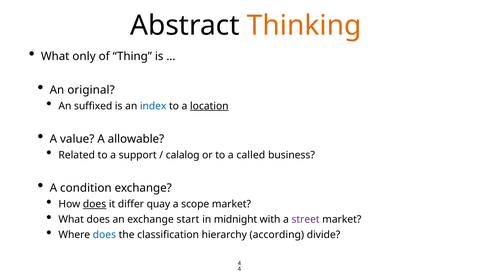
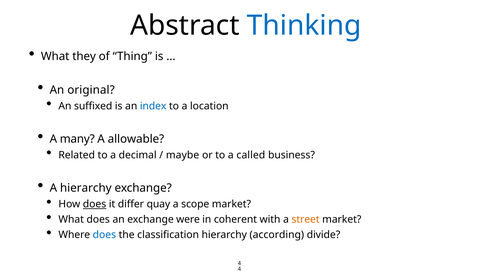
Thinking colour: orange -> blue
only: only -> they
location underline: present -> none
value: value -> many
support: support -> decimal
calalog: calalog -> maybe
A condition: condition -> hierarchy
start: start -> were
midnight: midnight -> coherent
street colour: purple -> orange
